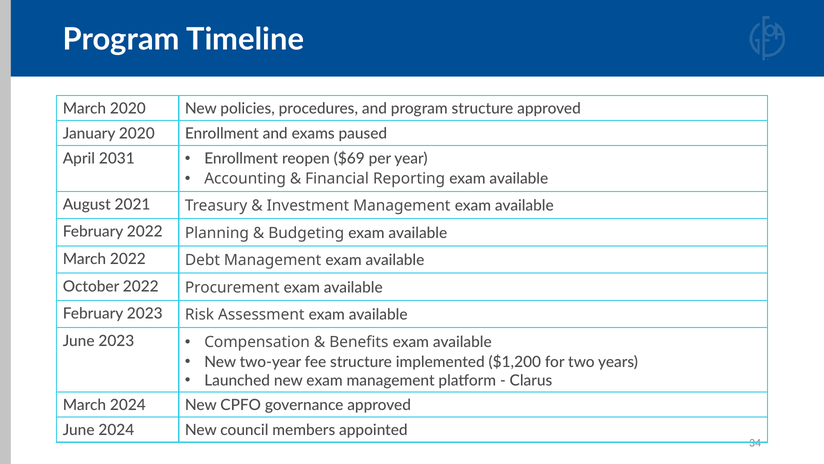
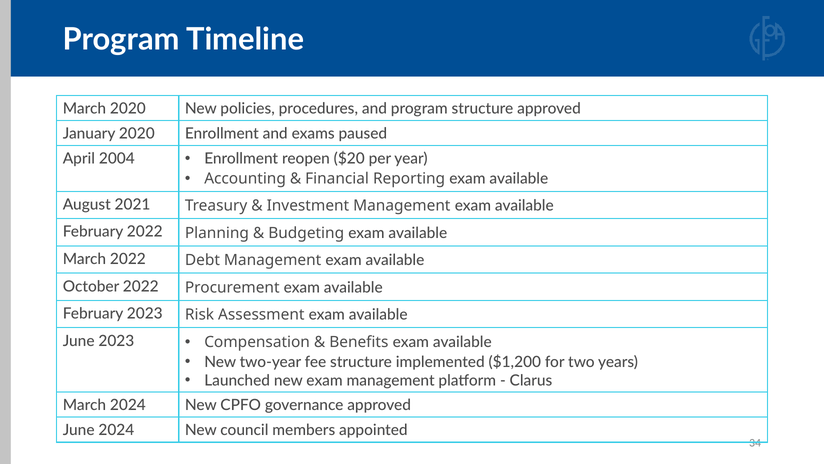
2031: 2031 -> 2004
$69: $69 -> $20
